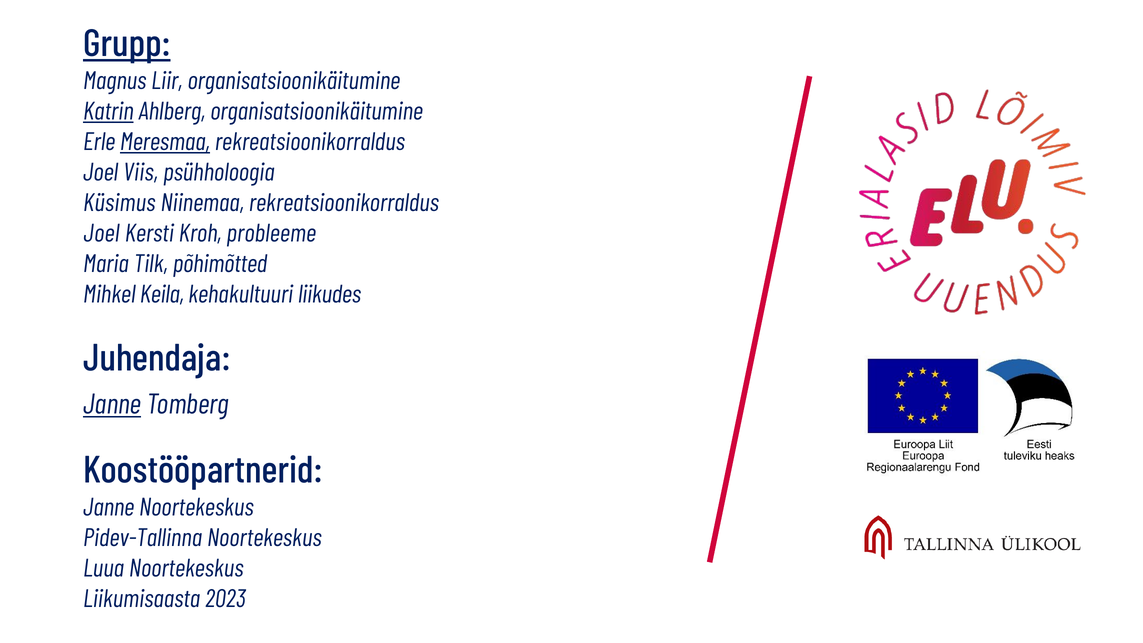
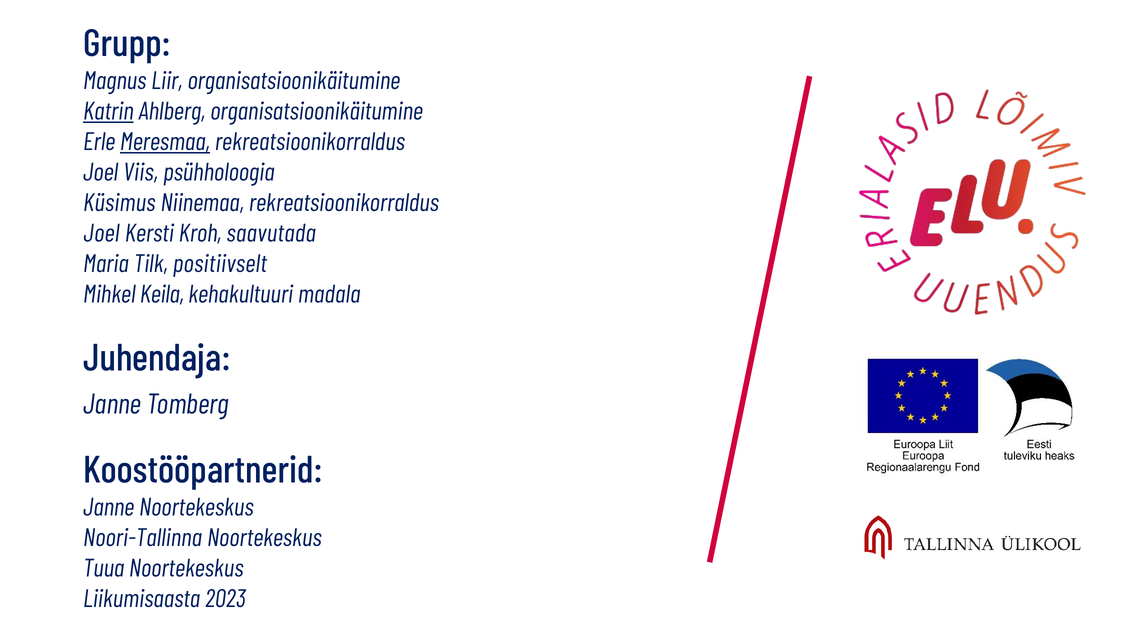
Grupp underline: present -> none
probleeme: probleeme -> saavutada
põhimõtted: põhimõtted -> positiivselt
liikudes: liikudes -> madala
Janne at (112, 405) underline: present -> none
Pidev-Tallinna: Pidev-Tallinna -> Noori-Tallinna
Luua: Luua -> Tuua
